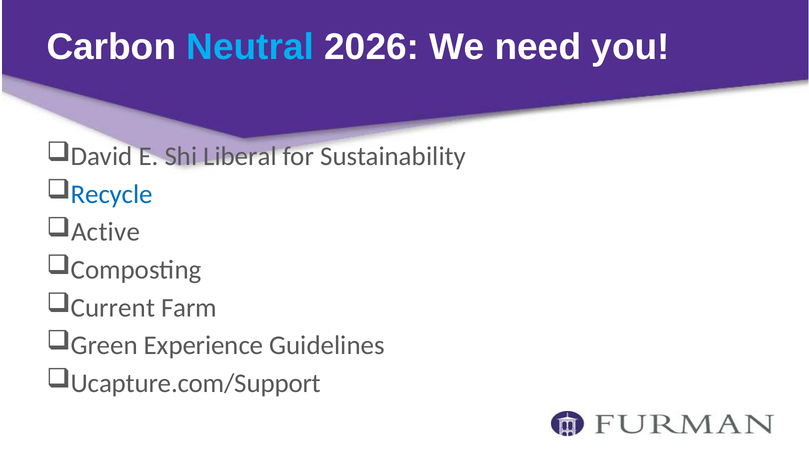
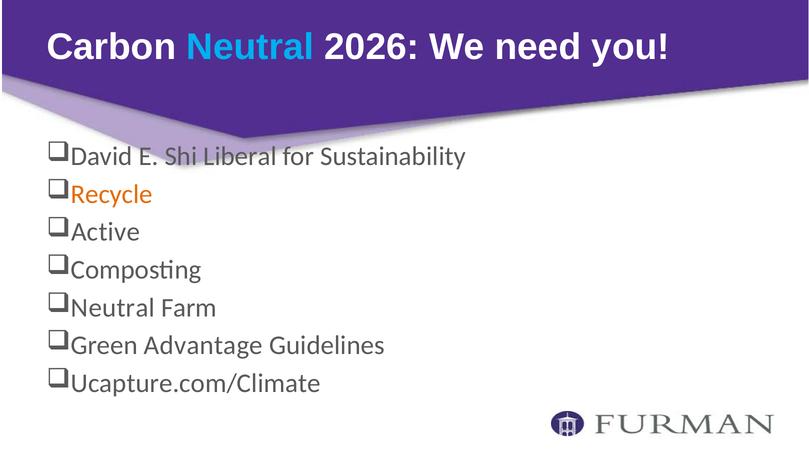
Recycle colour: blue -> orange
Current at (113, 308): Current -> Neutral
Experience: Experience -> Advantage
Ucapture.com/Support: Ucapture.com/Support -> Ucapture.com/Climate
